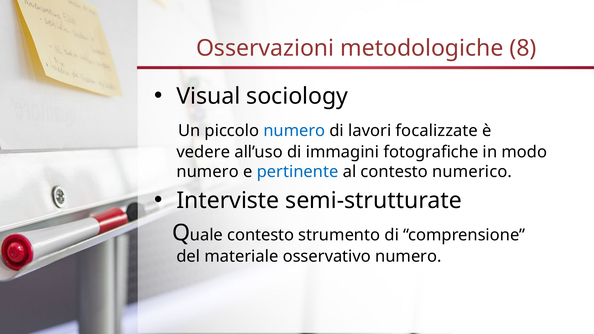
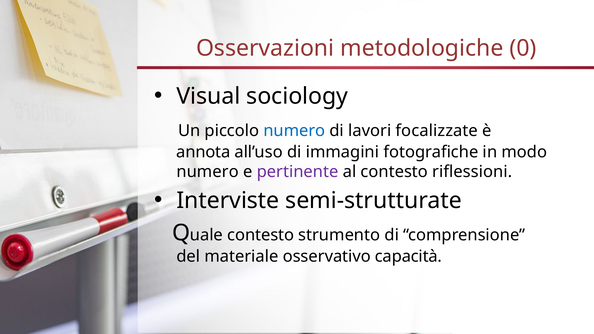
8: 8 -> 0
vedere: vedere -> annota
pertinente colour: blue -> purple
numerico: numerico -> riflessioni
osservativo numero: numero -> capacità
